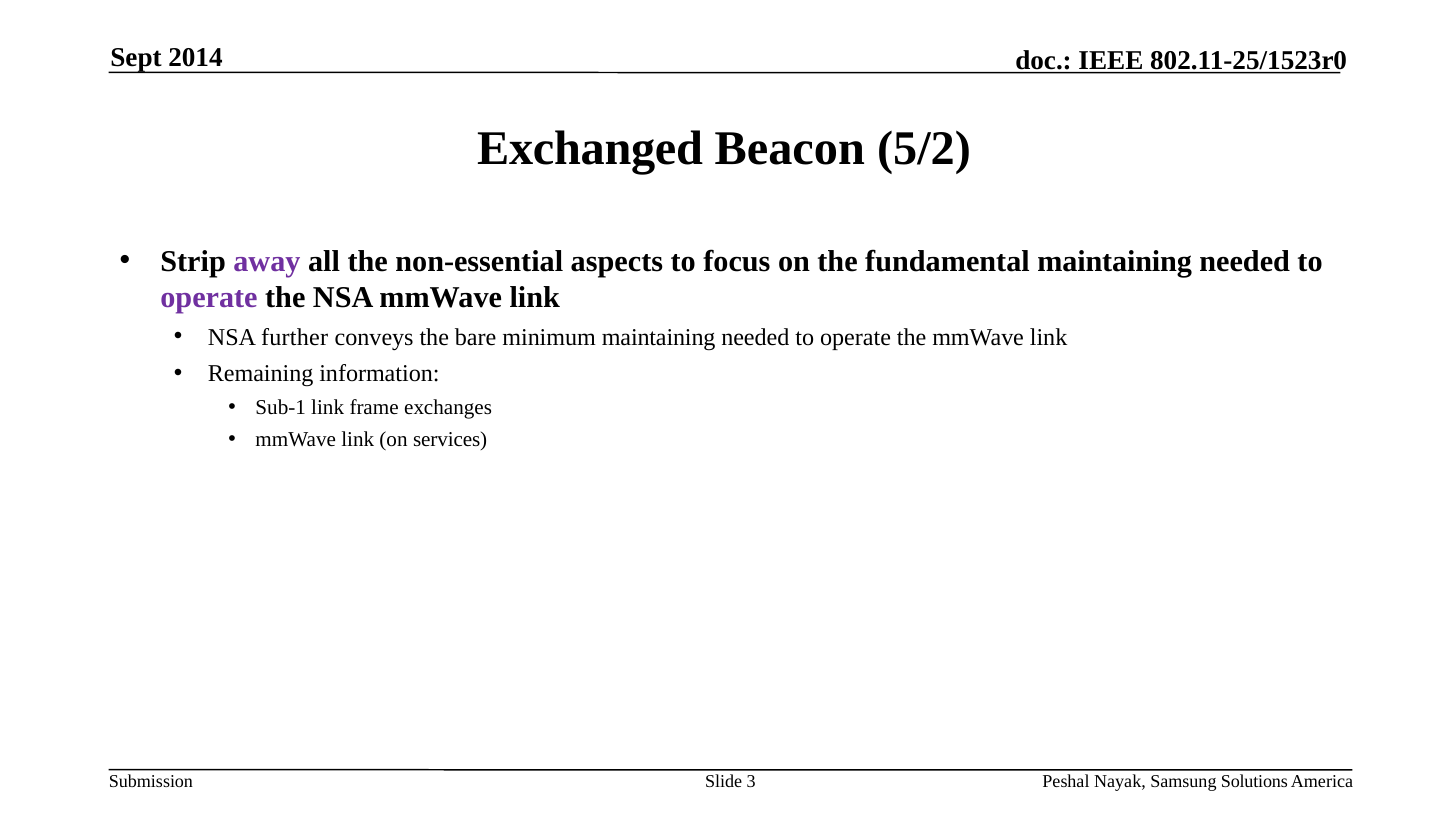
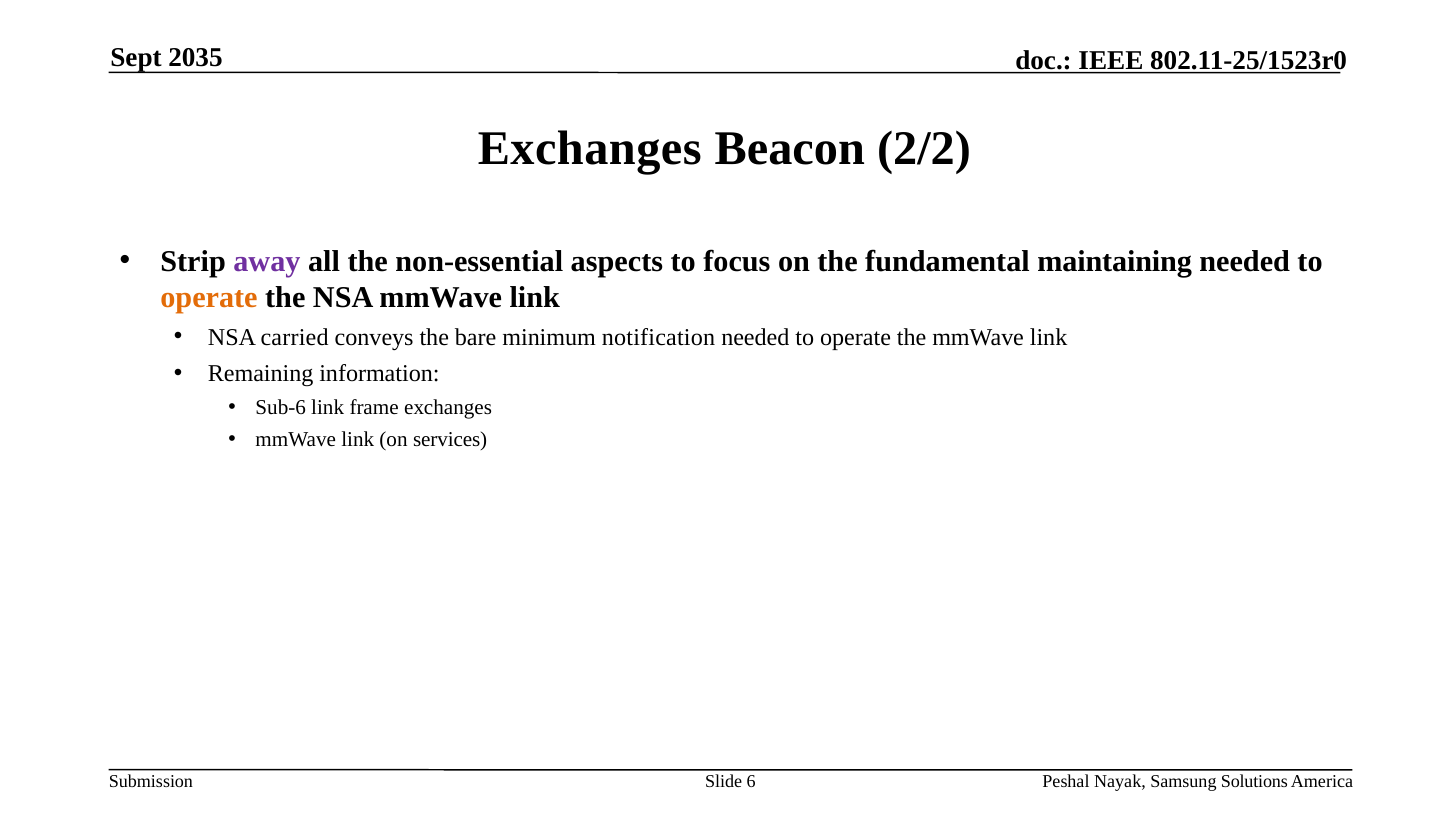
2014: 2014 -> 2035
Exchanged at (590, 148): Exchanged -> Exchanges
5/2: 5/2 -> 2/2
operate at (209, 297) colour: purple -> orange
further: further -> carried
minimum maintaining: maintaining -> notification
Sub-1: Sub-1 -> Sub-6
3: 3 -> 6
